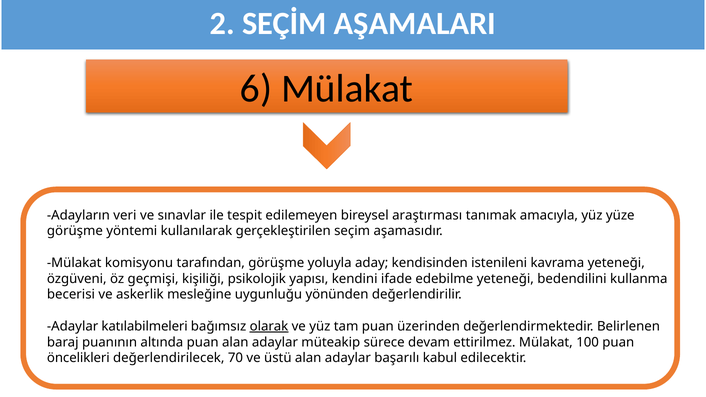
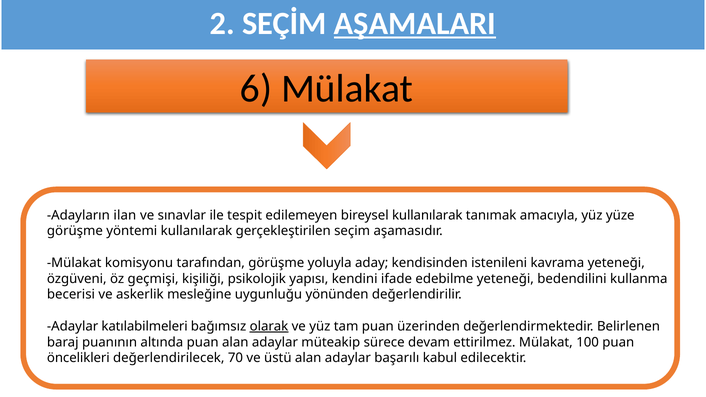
AŞAMALARI underline: none -> present
veri: veri -> ilan
bireysel araştırması: araştırması -> kullanılarak
